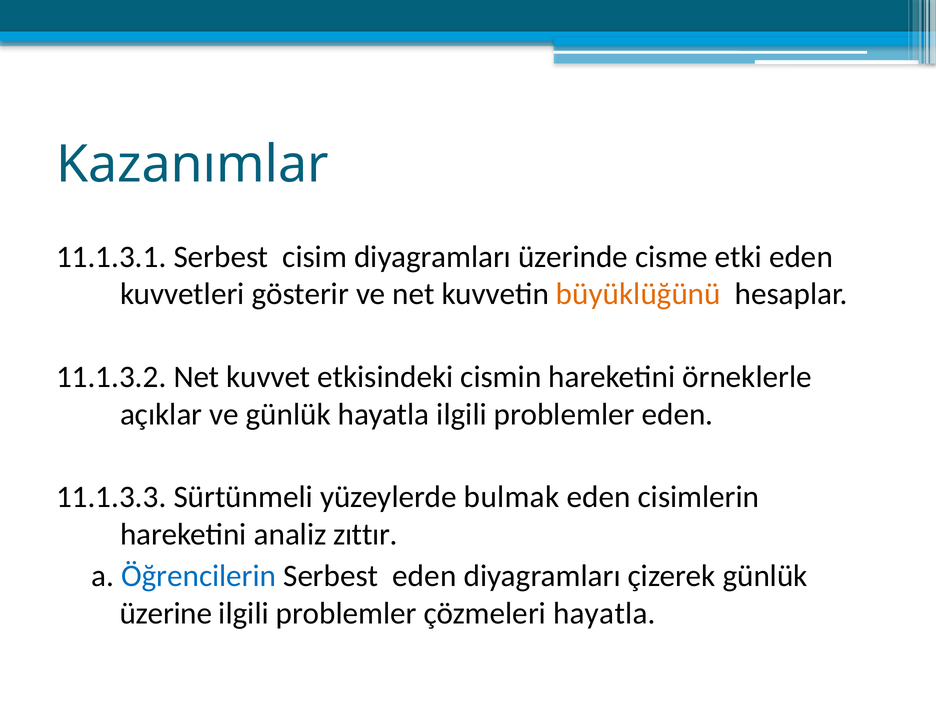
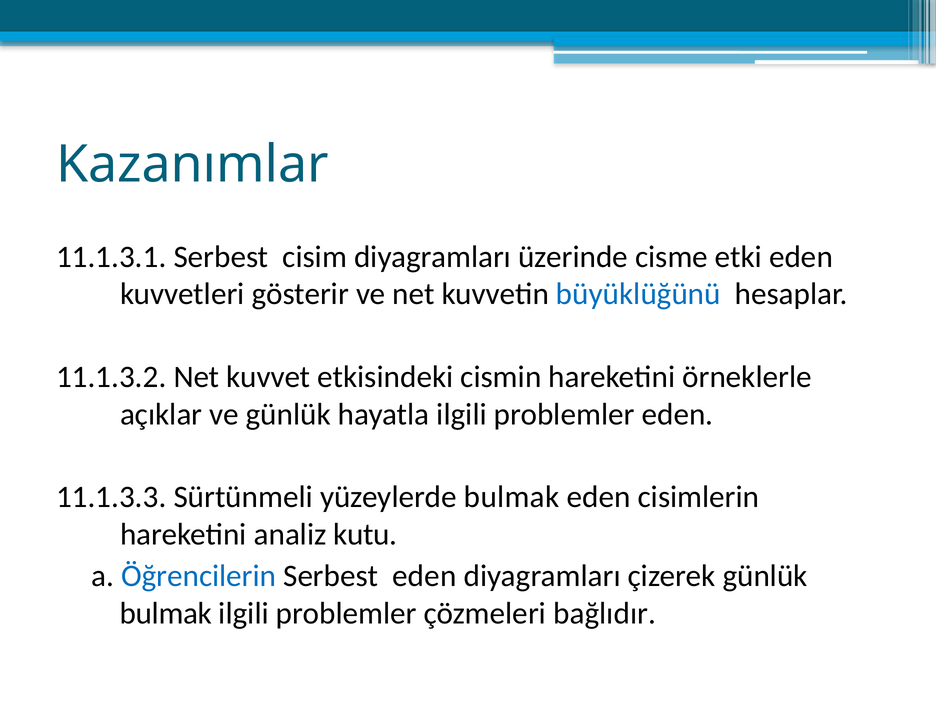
büyüklüğünü colour: orange -> blue
zıttır: zıttır -> kutu
üzerine at (166, 613): üzerine -> bulmak
çözmeleri hayatla: hayatla -> bağlıdır
